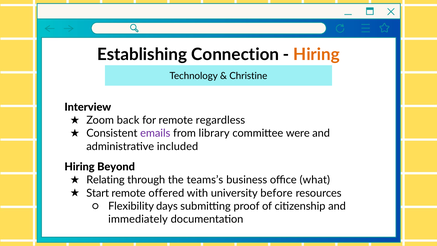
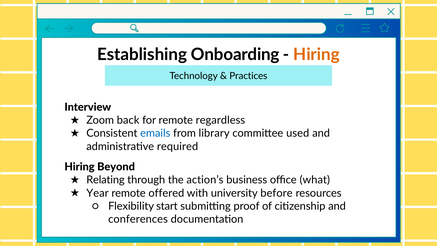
Connection: Connection -> Onboarding
Christine: Christine -> Practices
emails colour: purple -> blue
were: were -> used
included: included -> required
teams’s: teams’s -> action’s
Start: Start -> Year
days: days -> start
immediately: immediately -> conferences
